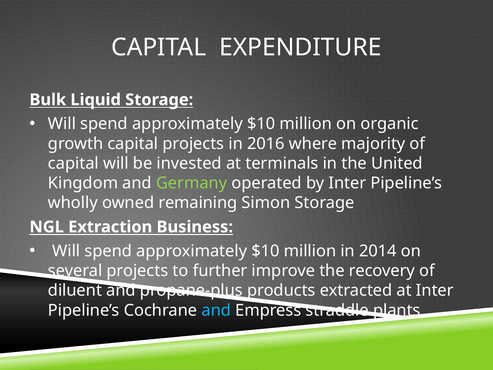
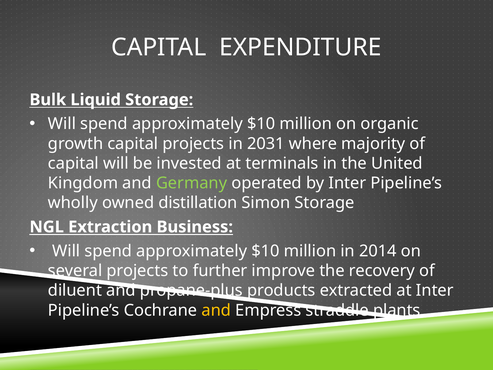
2016: 2016 -> 2031
remaining: remaining -> distillation
and at (216, 310) colour: light blue -> yellow
